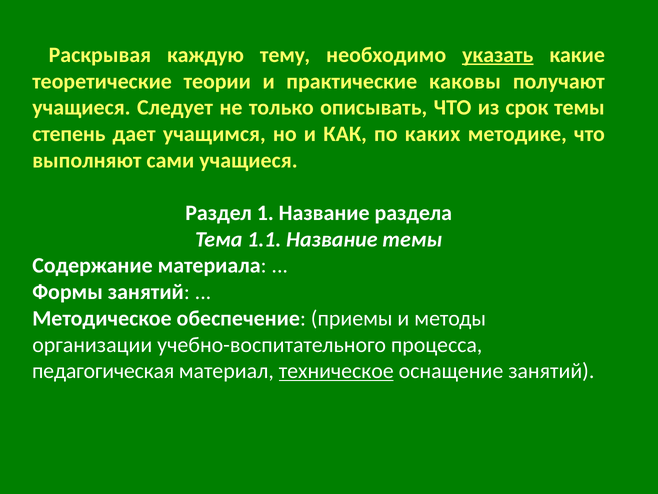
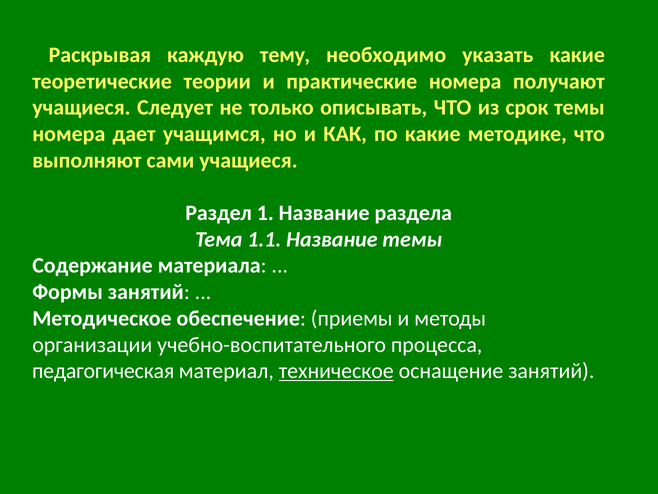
указать underline: present -> none
практические каковы: каковы -> номера
степень at (69, 134): степень -> номера
по каких: каких -> какие
